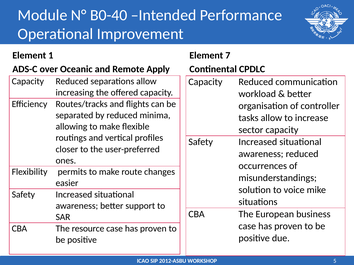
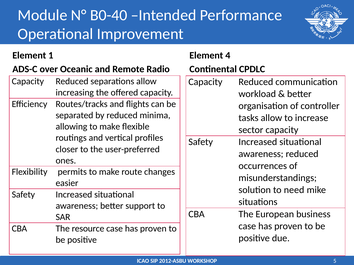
7: 7 -> 4
Apply: Apply -> Radio
voice: voice -> need
